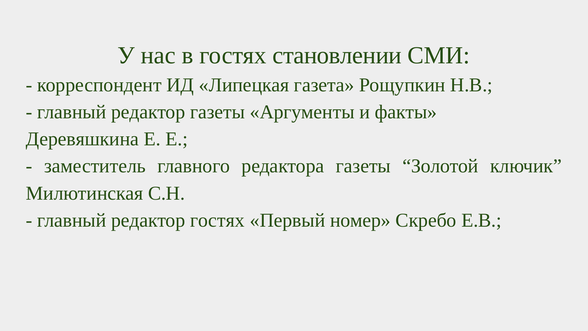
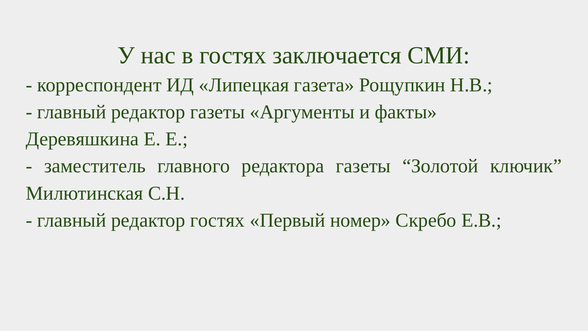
становлении: становлении -> заключается
